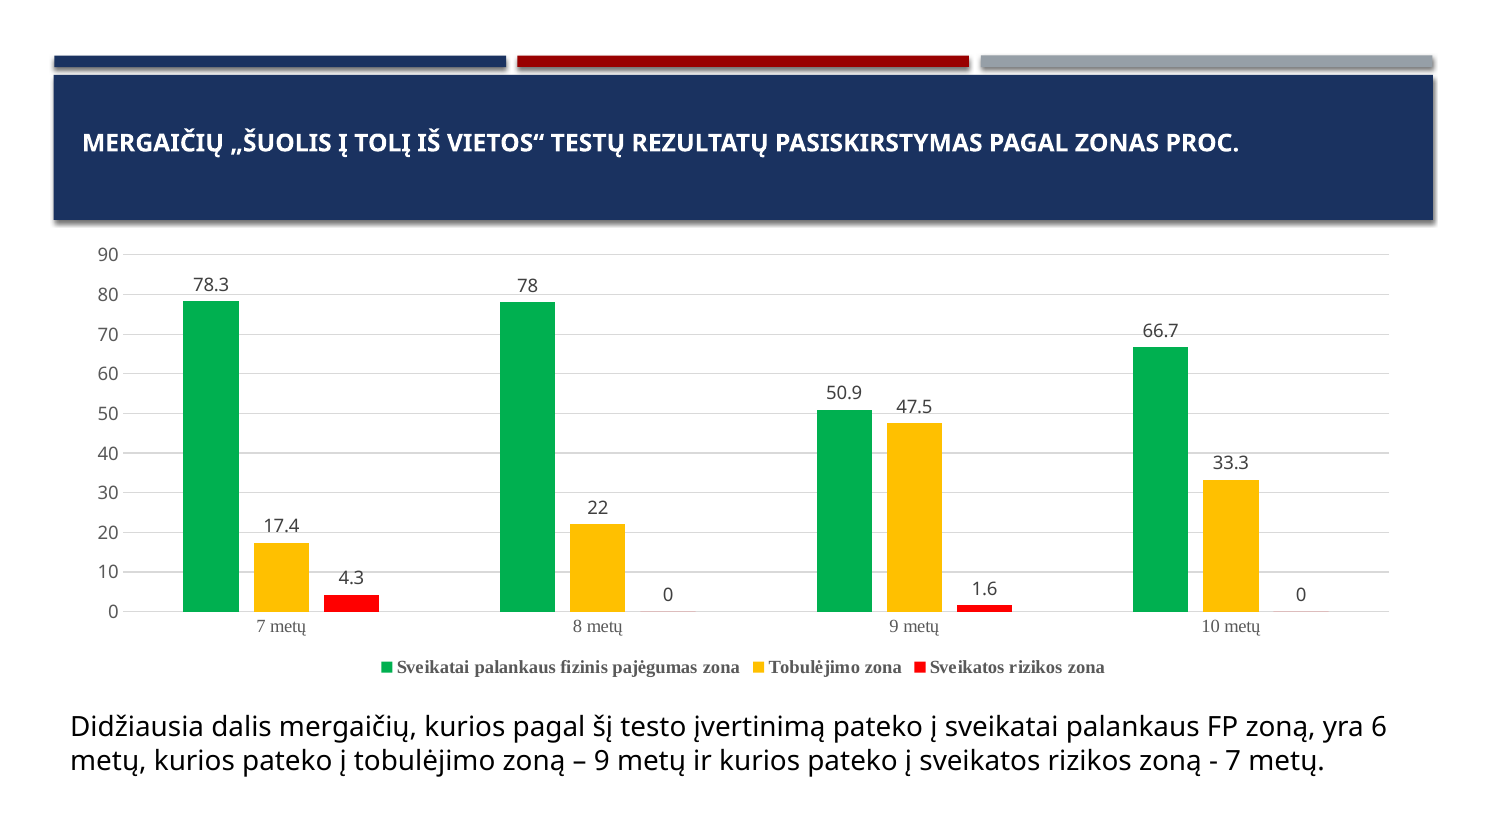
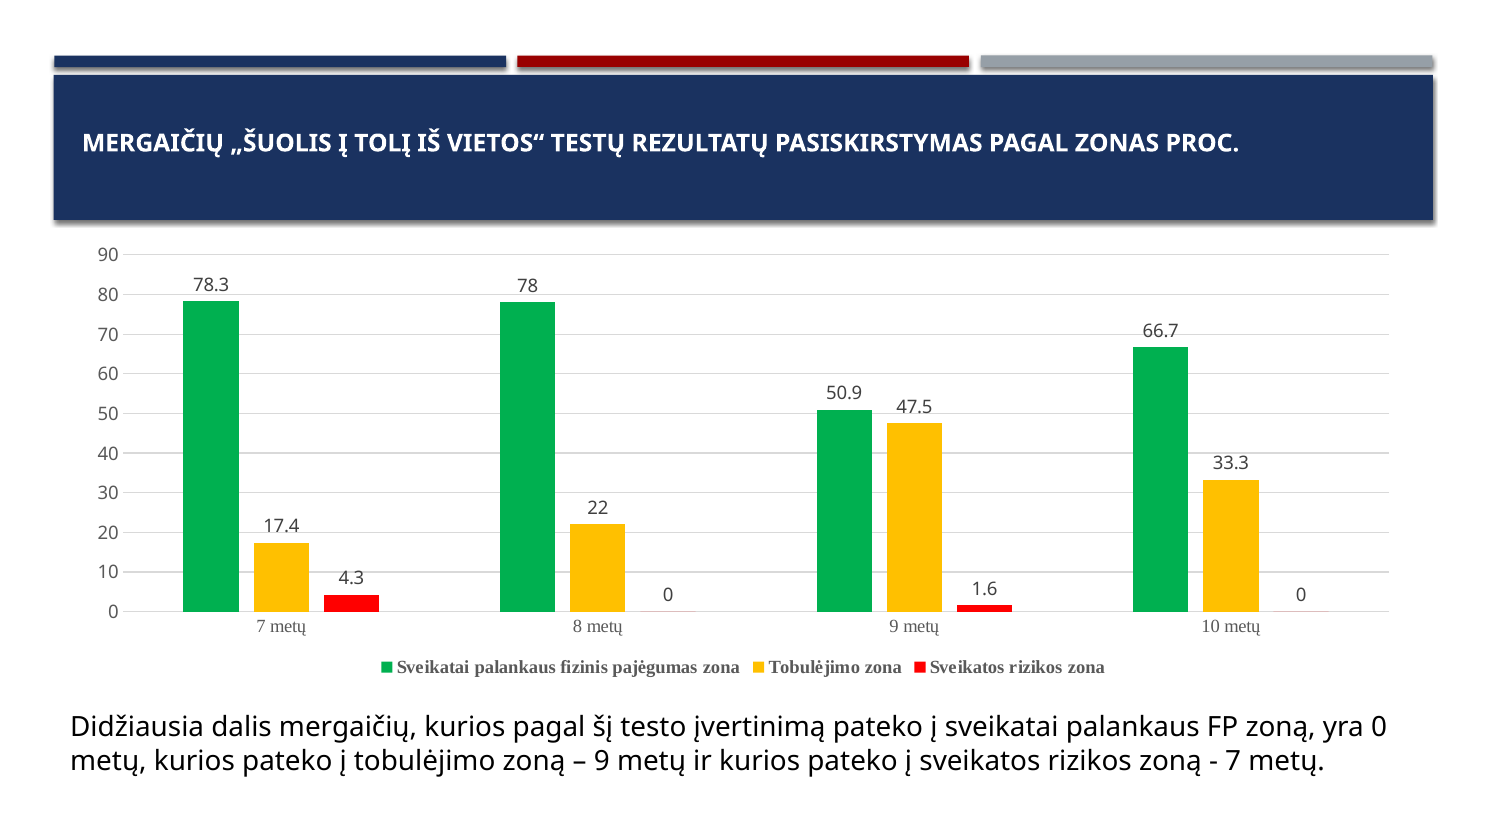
yra 6: 6 -> 0
